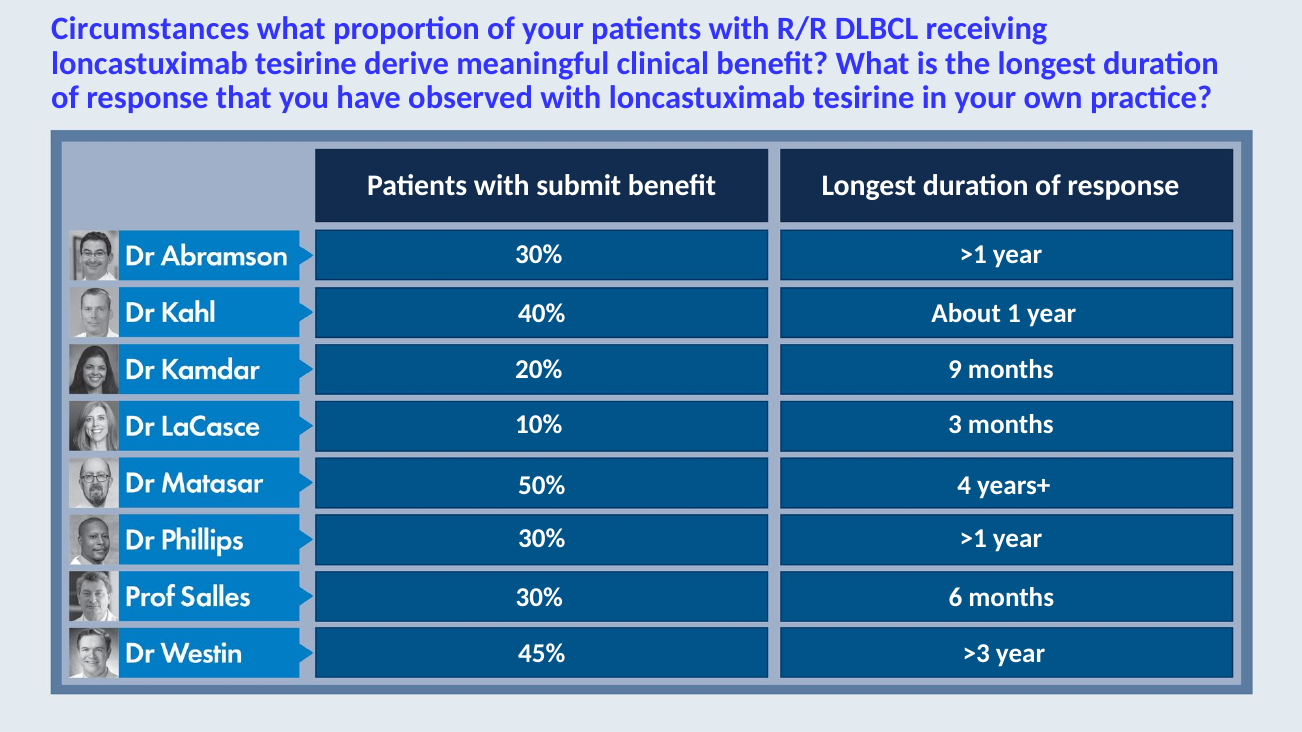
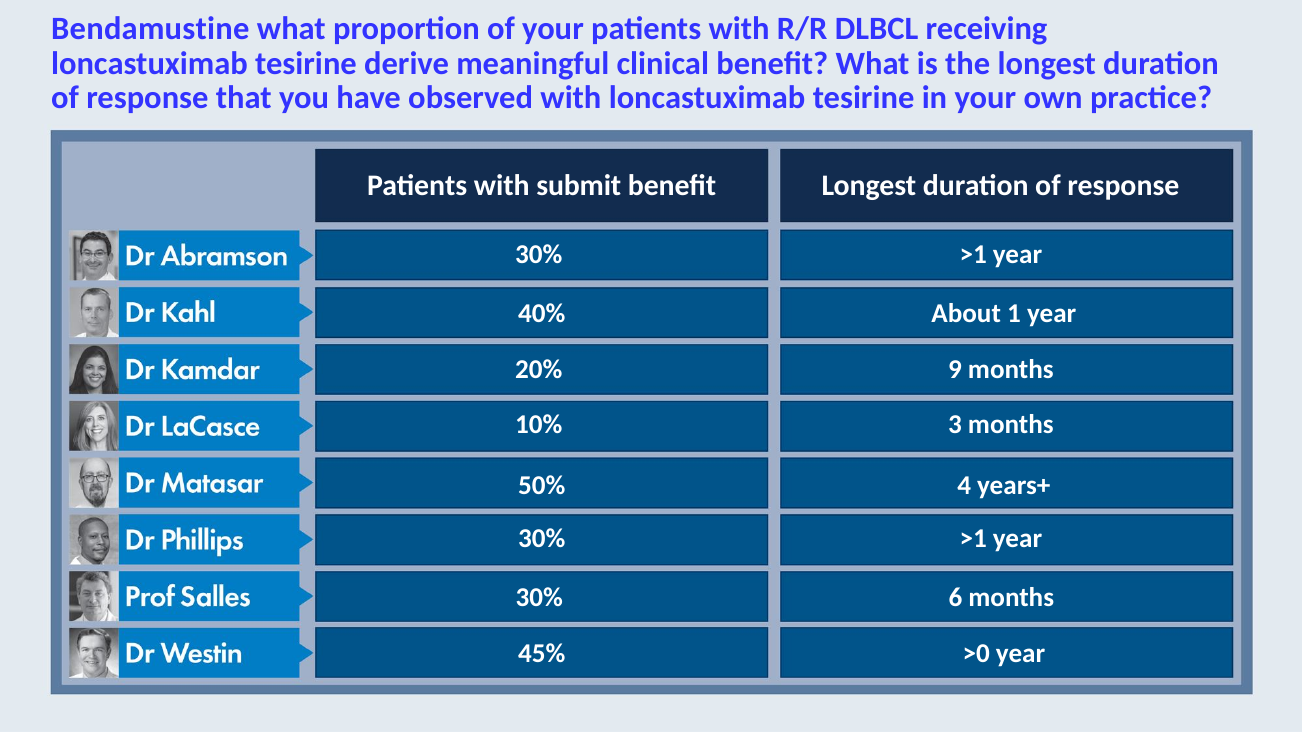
Circumstances: Circumstances -> Bendamustine
>3: >3 -> >0
